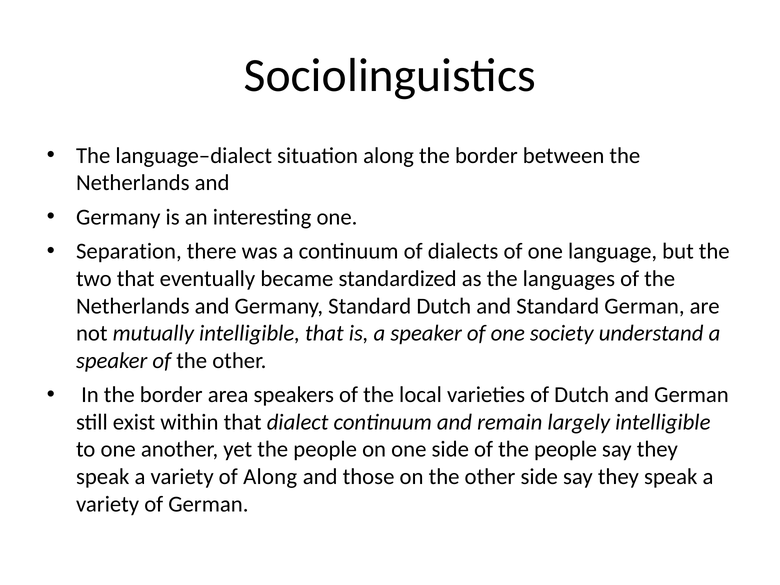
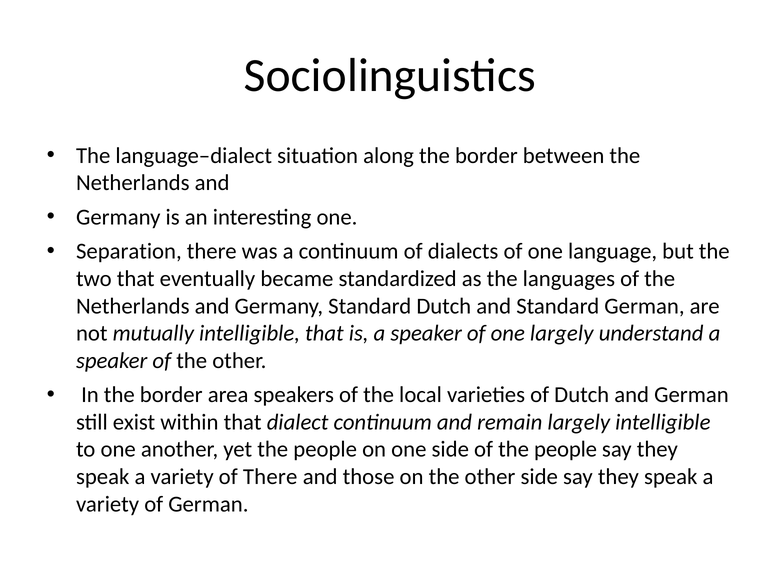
one society: society -> largely
of Along: Along -> There
